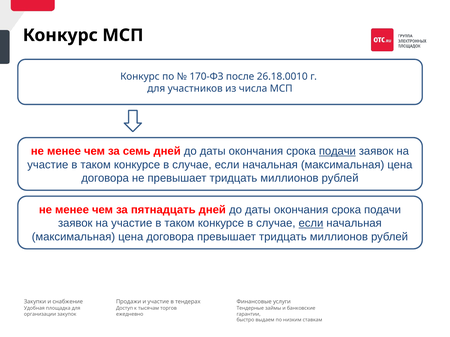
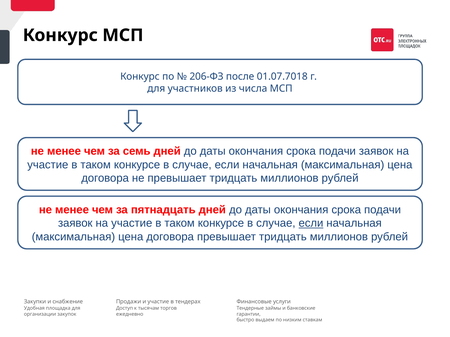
170-ФЗ: 170-ФЗ -> 206-ФЗ
26.18.0010: 26.18.0010 -> 01.07.7018
подачи at (337, 151) underline: present -> none
